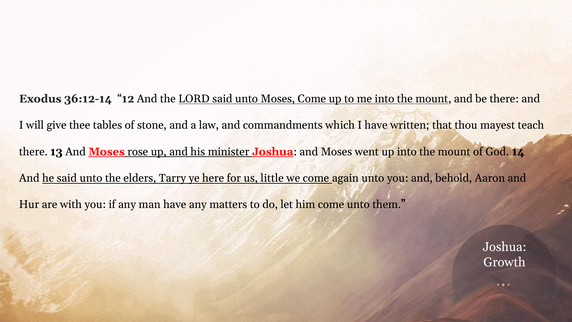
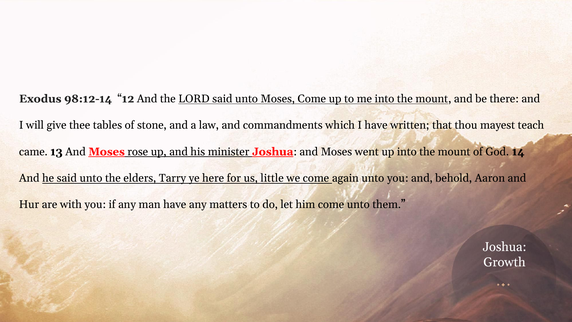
36:12-14: 36:12-14 -> 98:12-14
there at (33, 152): there -> came
